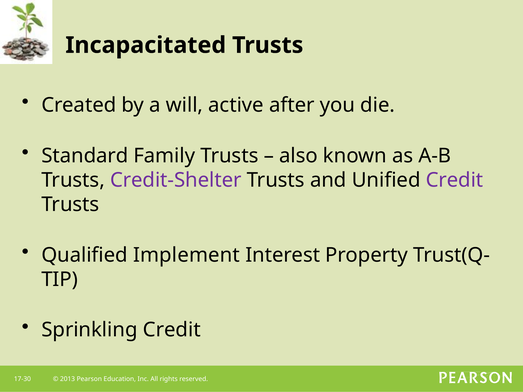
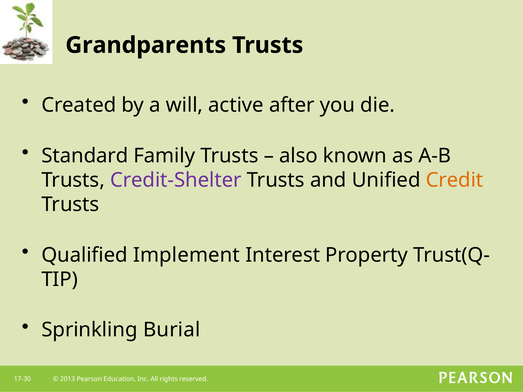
Incapacitated: Incapacitated -> Grandparents
Credit at (454, 180) colour: purple -> orange
Sprinkling Credit: Credit -> Burial
